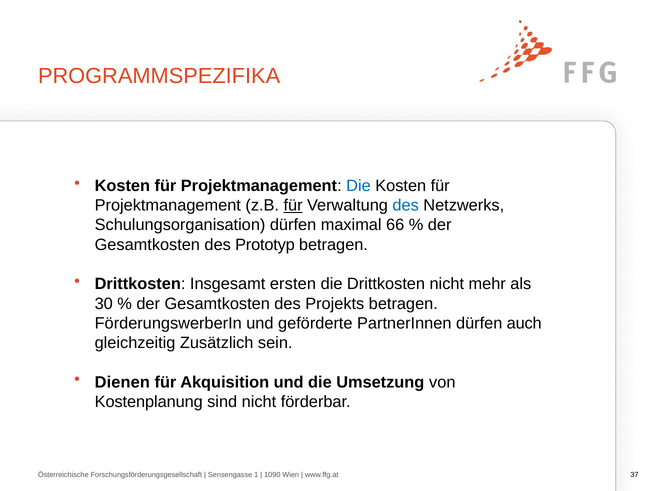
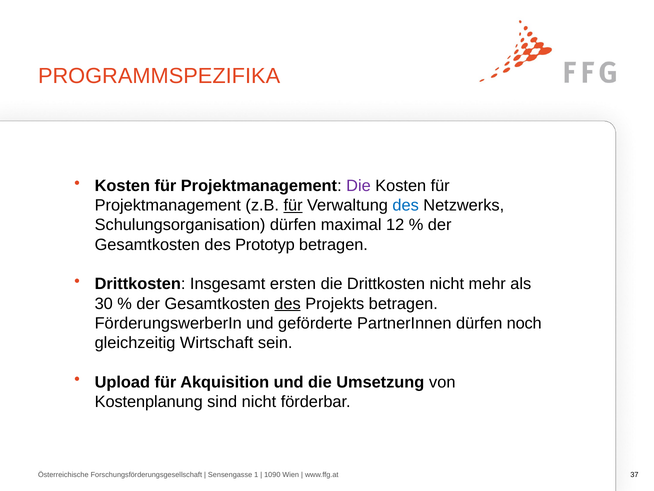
Die at (359, 186) colour: blue -> purple
66: 66 -> 12
des at (288, 303) underline: none -> present
auch: auch -> noch
Zusätzlich: Zusätzlich -> Wirtschaft
Dienen: Dienen -> Upload
